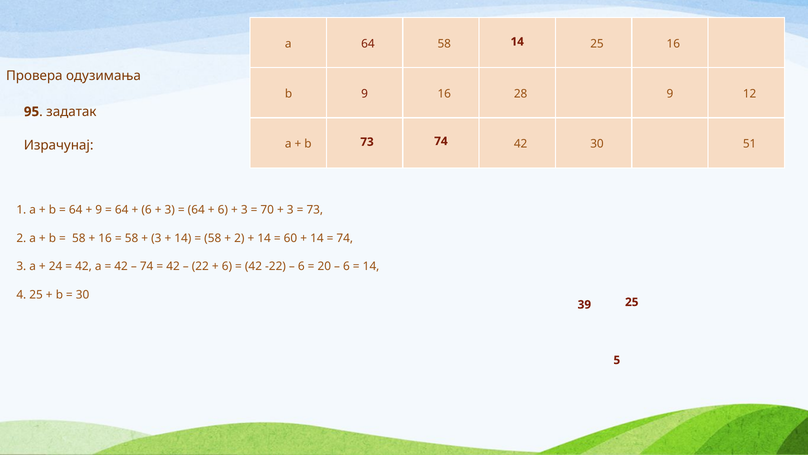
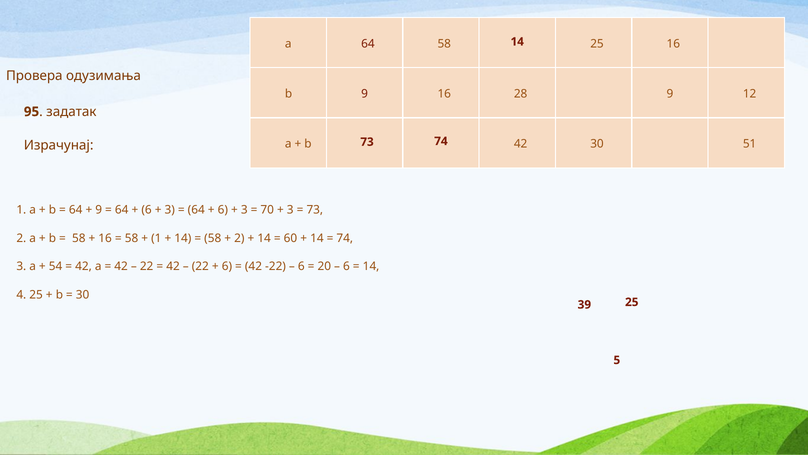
3 at (156, 238): 3 -> 1
24: 24 -> 54
74 at (147, 266): 74 -> 22
